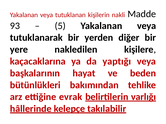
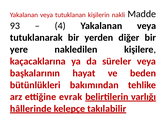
5: 5 -> 4
yaptığı: yaptığı -> süreler
